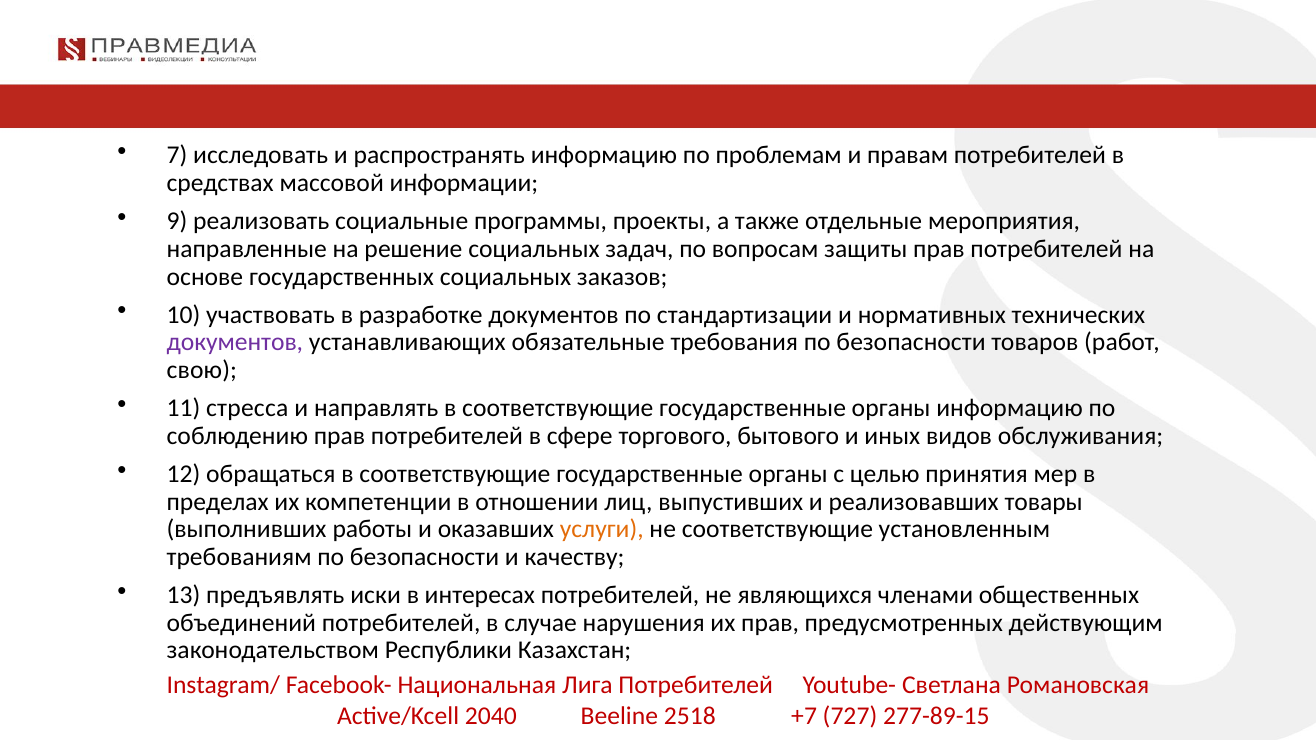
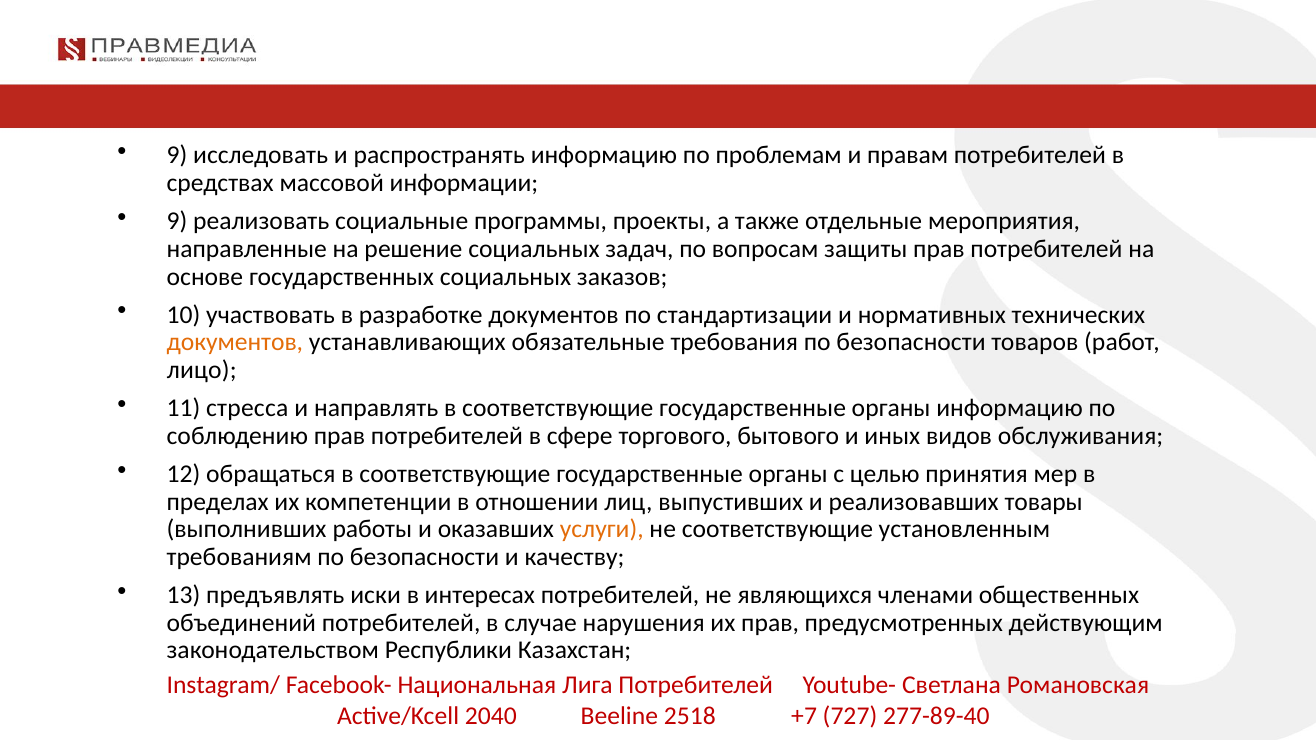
7 at (177, 155): 7 -> 9
документов at (235, 343) colour: purple -> orange
свою: свою -> лицо
277-89-15: 277-89-15 -> 277-89-40
